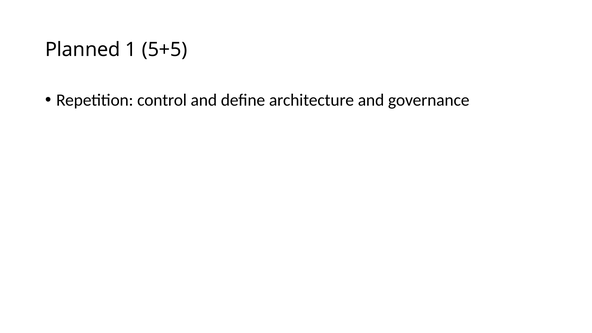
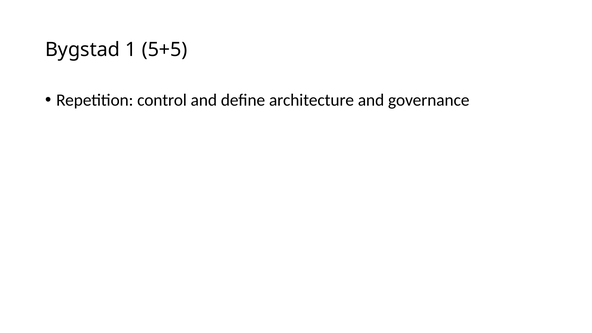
Planned: Planned -> Bygstad
